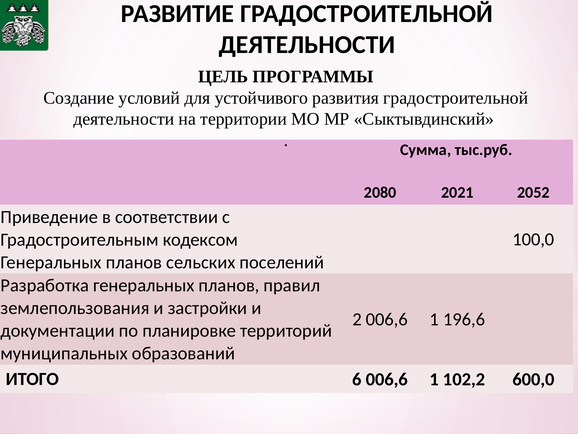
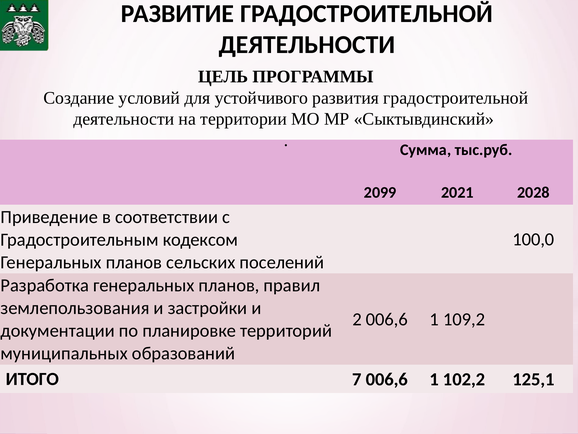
2080: 2080 -> 2099
2052: 2052 -> 2028
196,6: 196,6 -> 109,2
6: 6 -> 7
600,0: 600,0 -> 125,1
